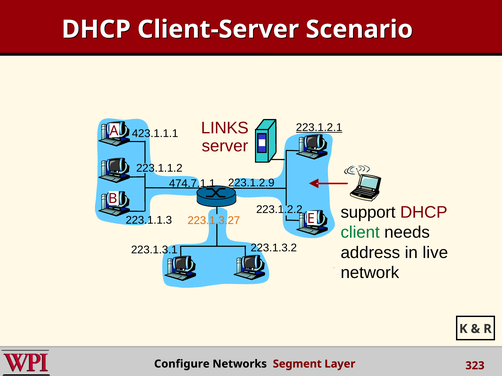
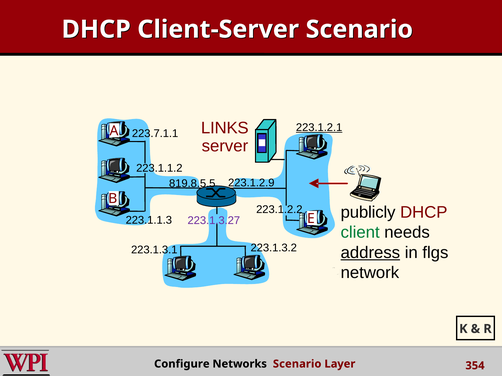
423.1.1.1: 423.1.1.1 -> 223.7.1.1
474.7.1.1: 474.7.1.1 -> 819.8.5.5
support: support -> publicly
223.1.3.27 colour: orange -> purple
address underline: none -> present
live: live -> flgs
Networks Segment: Segment -> Scenario
323: 323 -> 354
